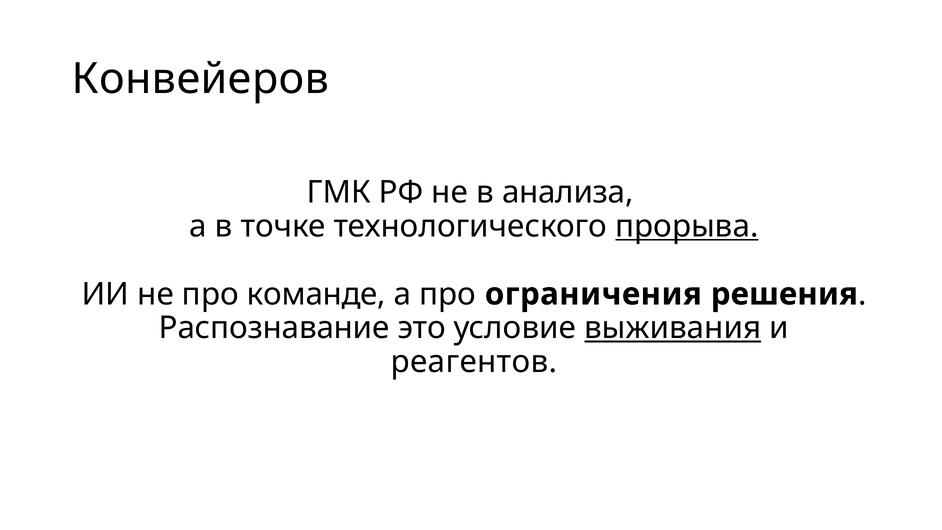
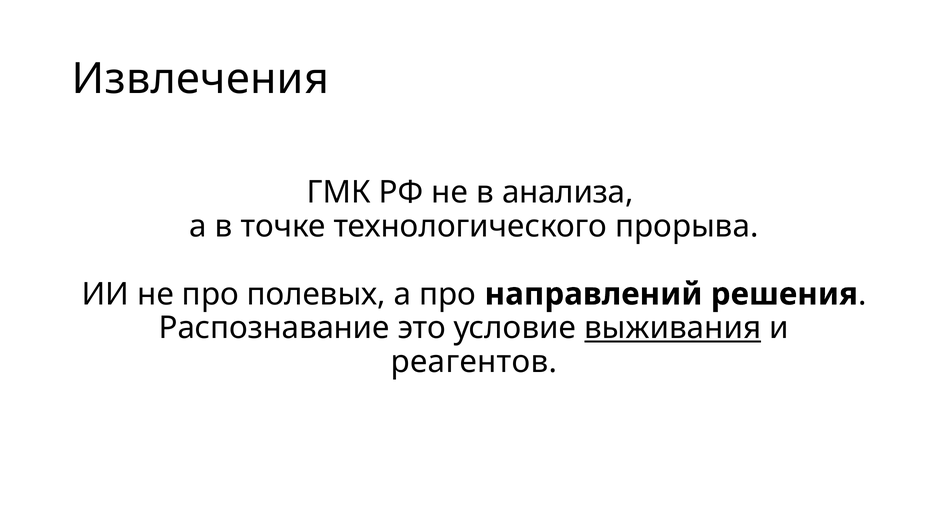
Конвейеров: Конвейеров -> Извлечения
прорыва underline: present -> none
команде: команде -> полевых
ограничения: ограничения -> направлений
